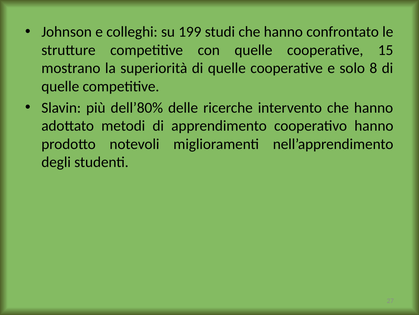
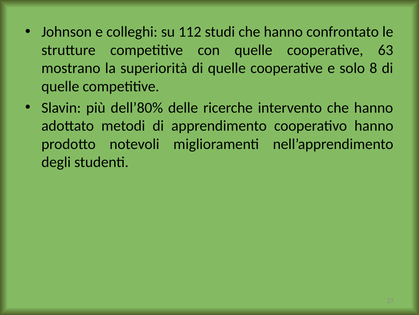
199: 199 -> 112
15: 15 -> 63
